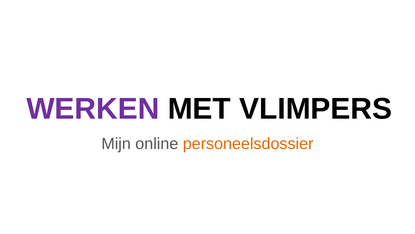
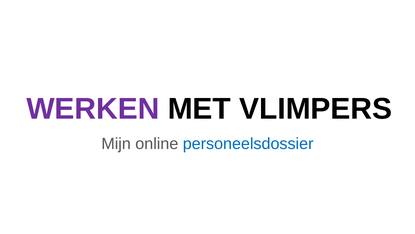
personeelsdossier colour: orange -> blue
